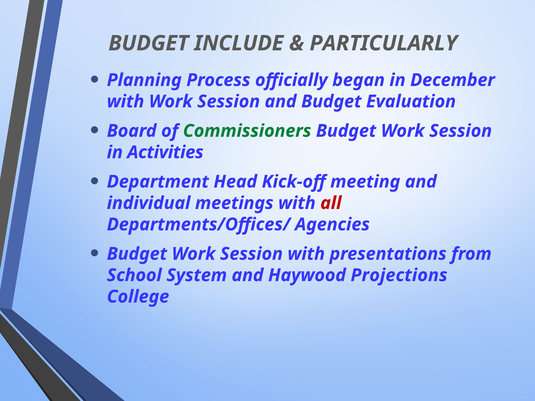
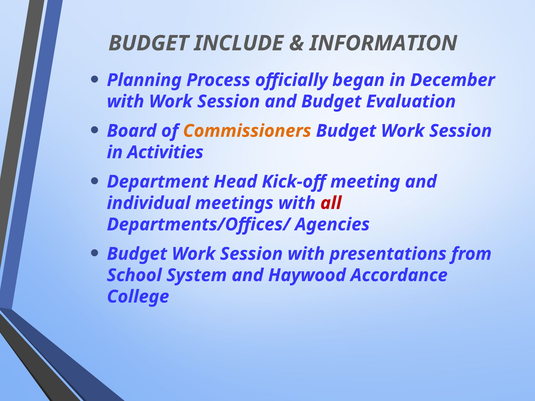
PARTICULARLY: PARTICULARLY -> INFORMATION
Commissioners colour: green -> orange
Projections: Projections -> Accordance
